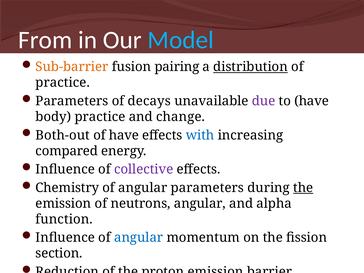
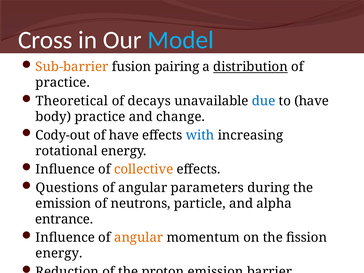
From: From -> Cross
Parameters at (72, 101): Parameters -> Theoretical
due colour: purple -> blue
Both-out: Both-out -> Cody-out
compared at (67, 151): compared -> rotational
collective colour: purple -> orange
Chemistry: Chemistry -> Questions
the at (303, 188) underline: present -> none
neutrons angular: angular -> particle
function: function -> entrance
angular at (139, 238) colour: blue -> orange
section at (59, 253): section -> energy
